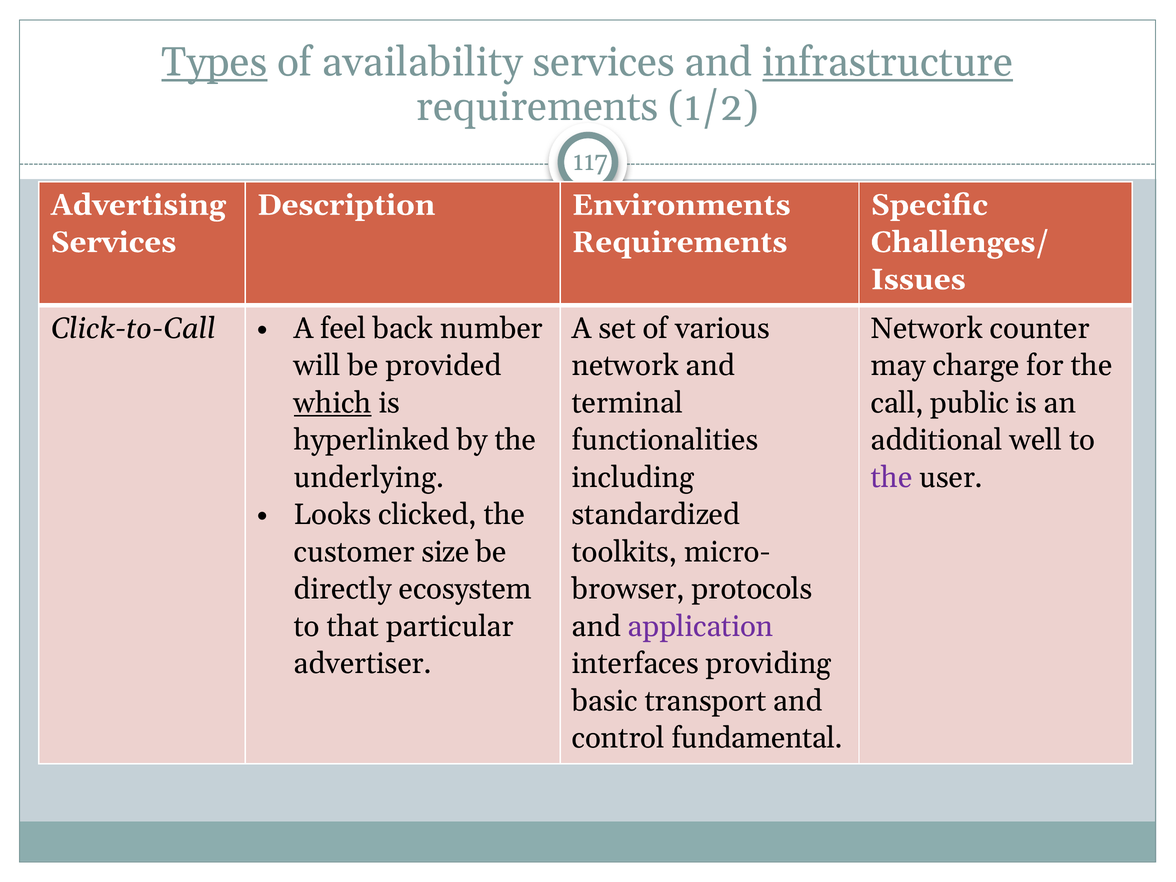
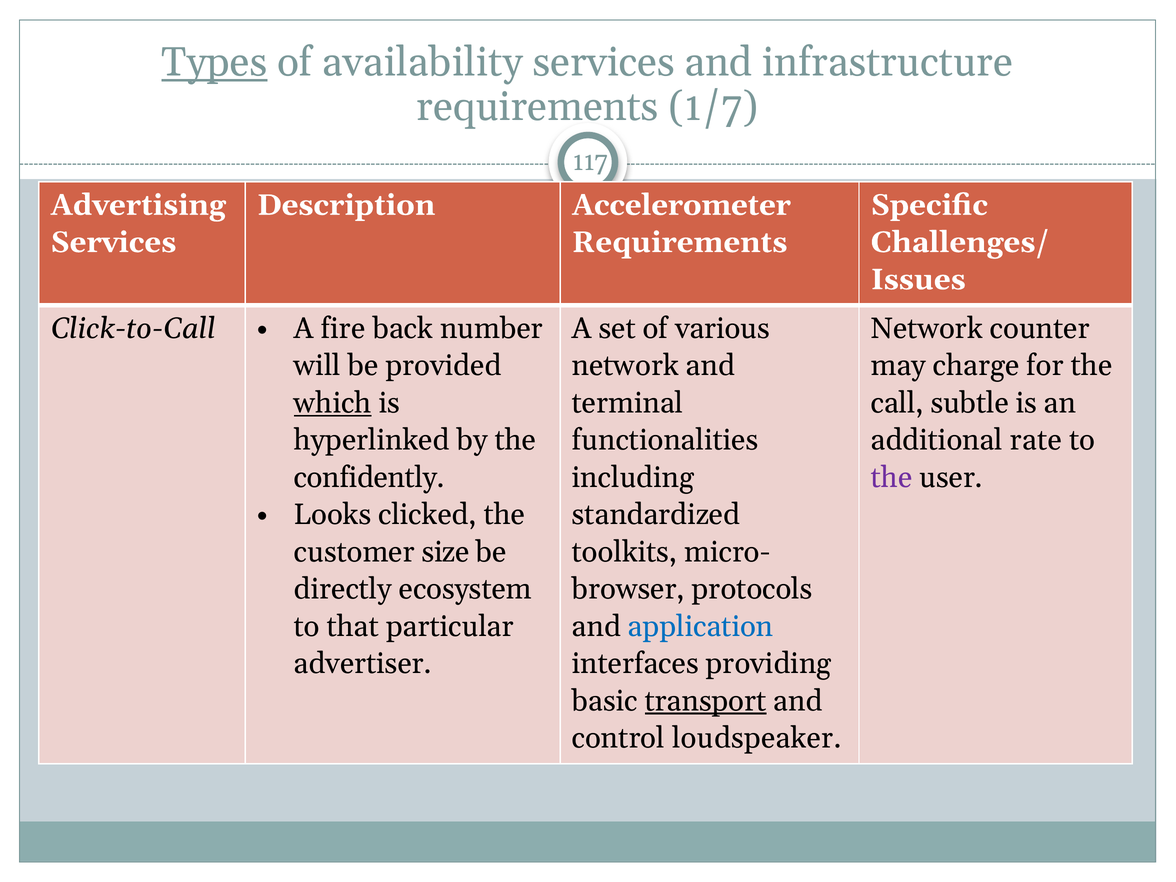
infrastructure underline: present -> none
1/2: 1/2 -> 1/7
Environments: Environments -> Accelerometer
feel: feel -> fire
public: public -> subtle
well: well -> rate
underlying: underlying -> confidently
application colour: purple -> blue
transport underline: none -> present
fundamental: fundamental -> loudspeaker
